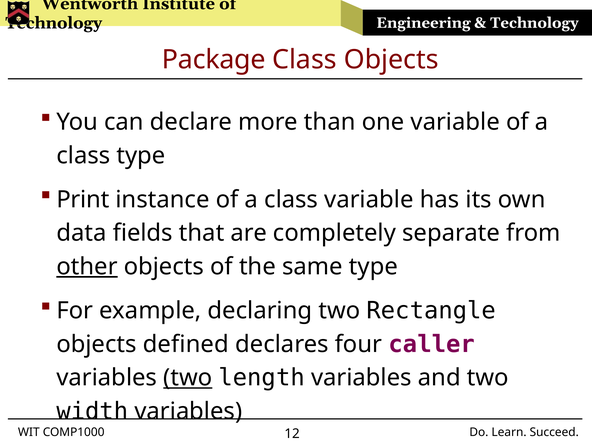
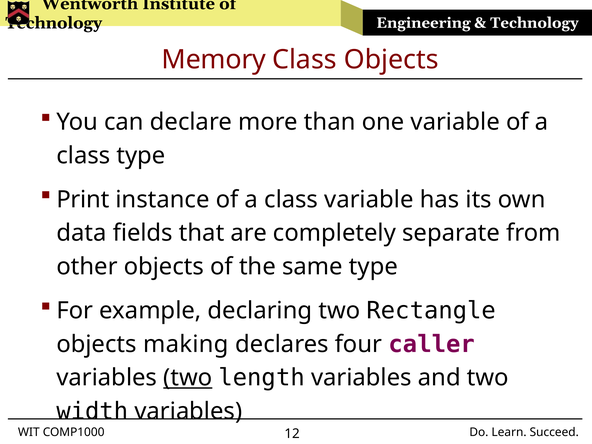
Package: Package -> Memory
other underline: present -> none
defined: defined -> making
